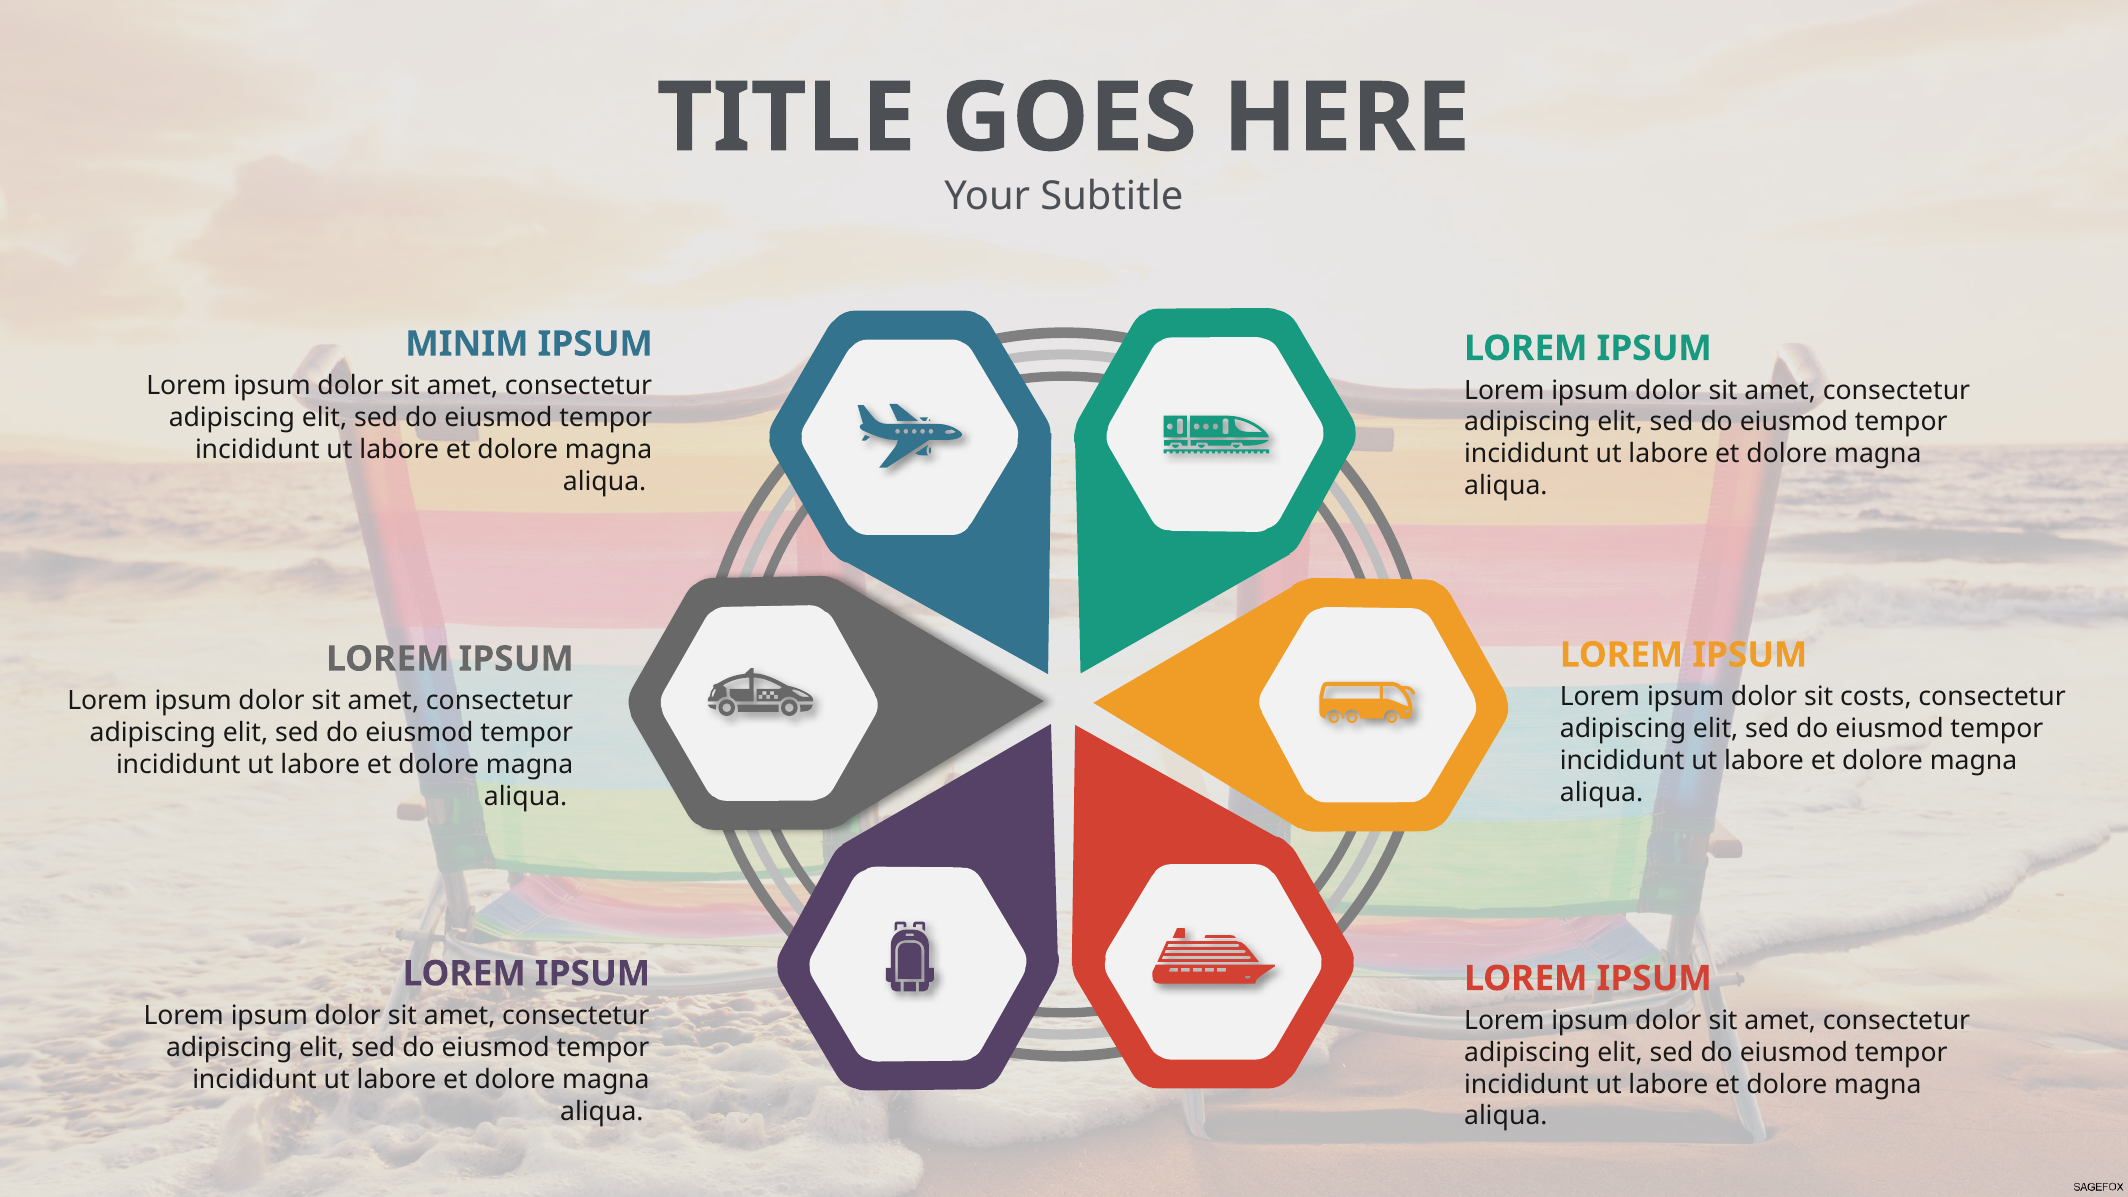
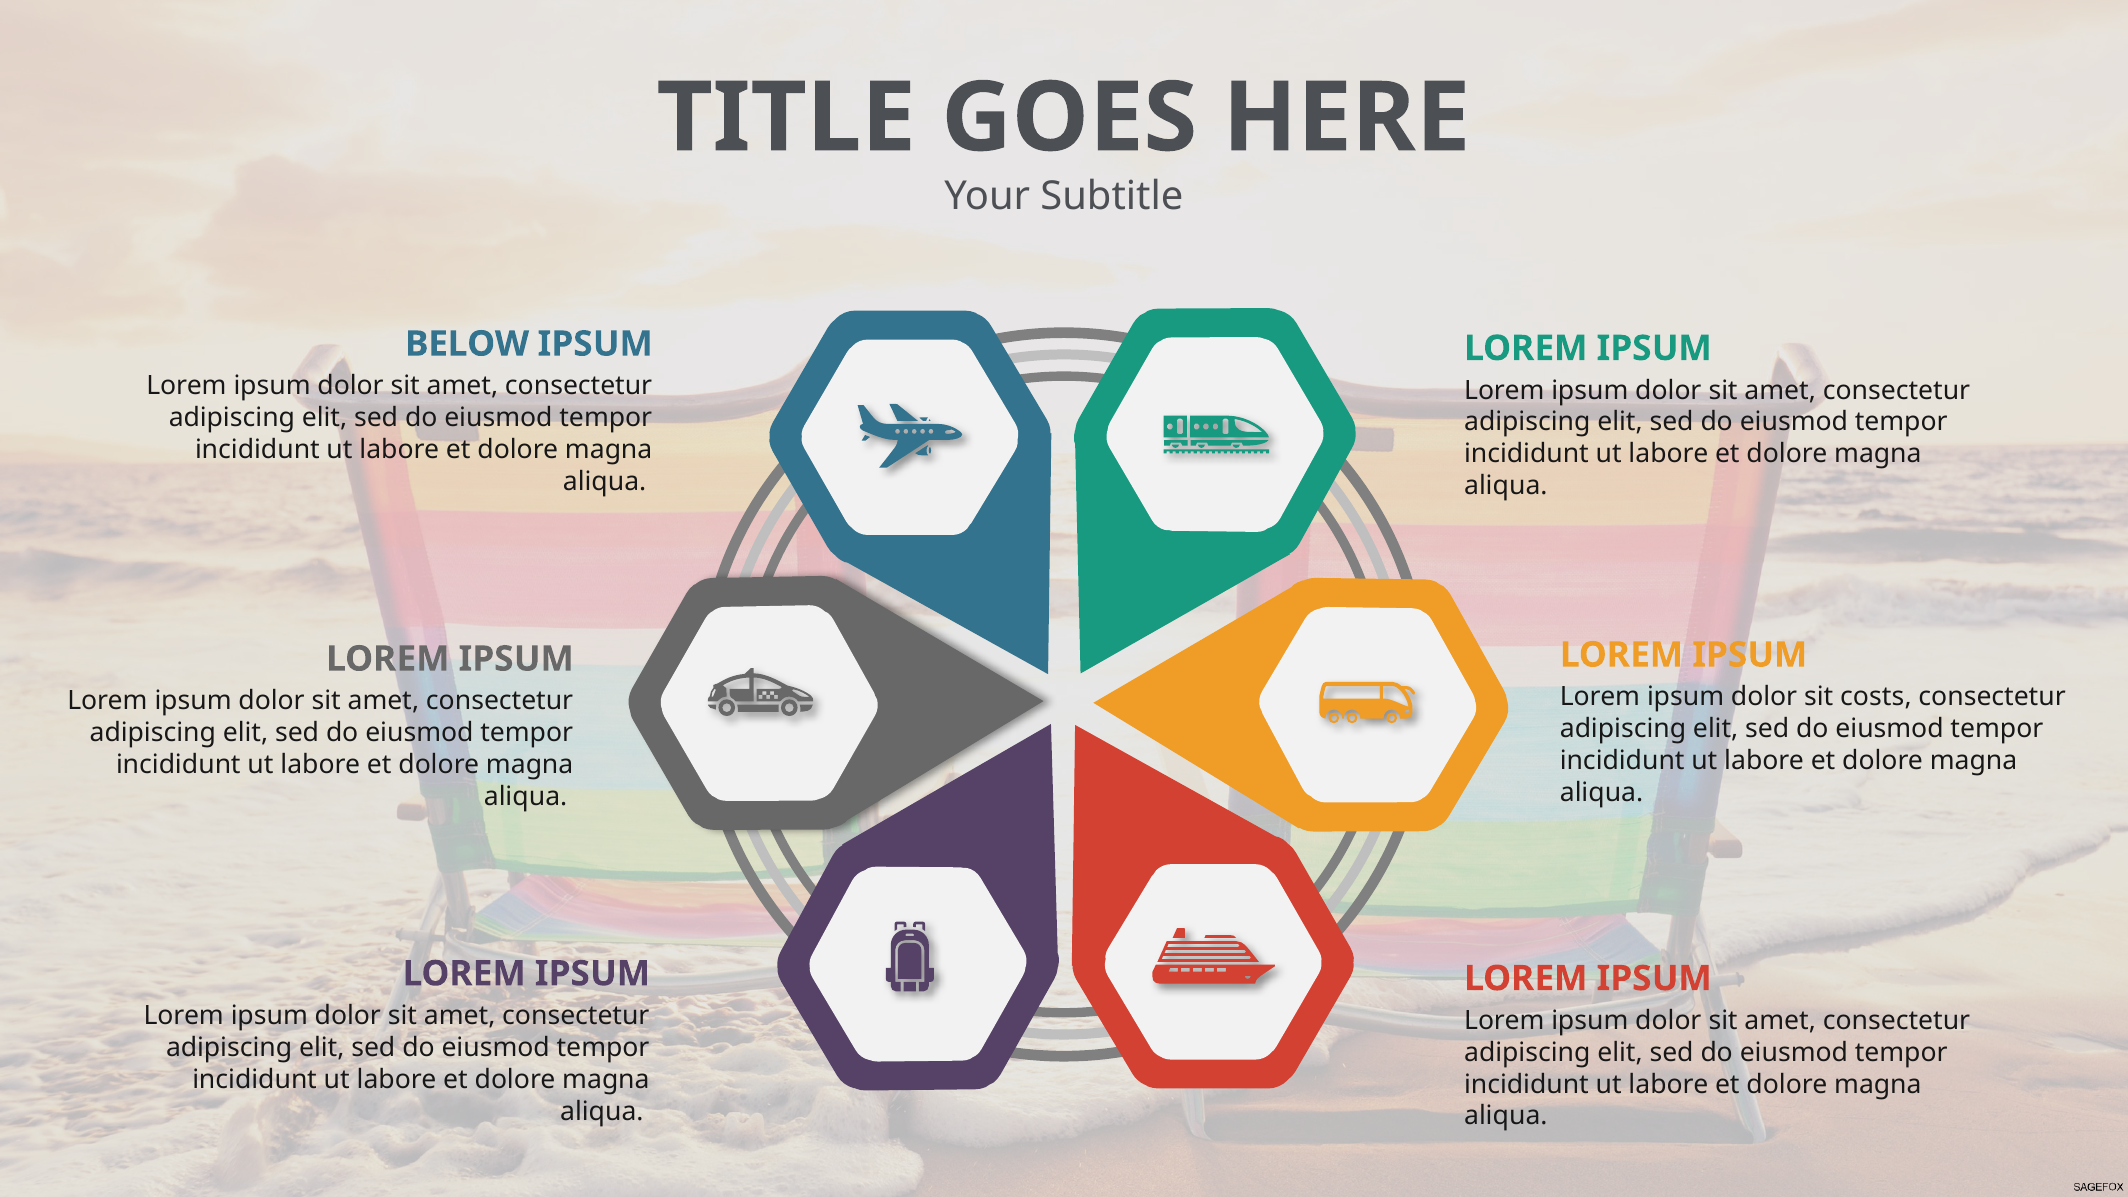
MINIM: MINIM -> BELOW
